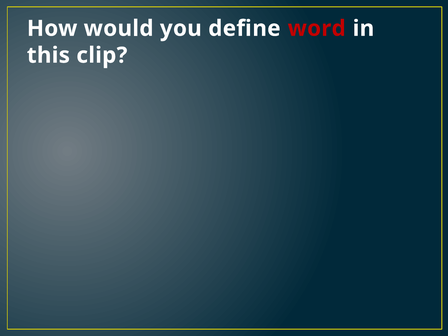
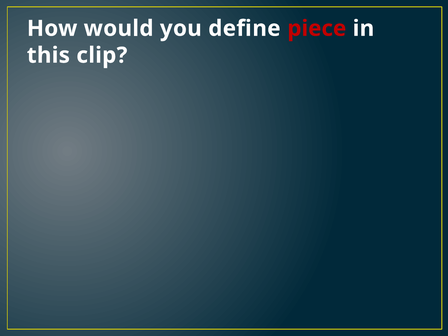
word: word -> piece
